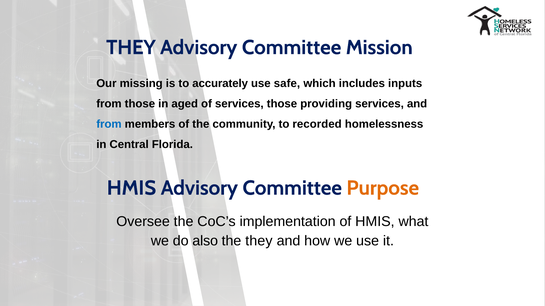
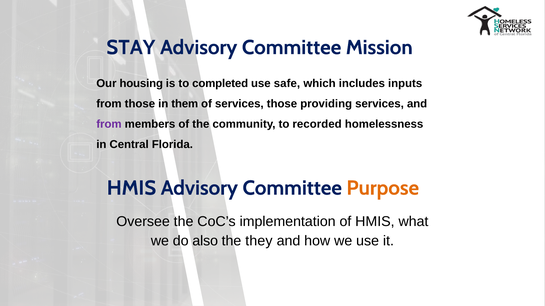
THEY at (131, 48): THEY -> STAY
missing: missing -> housing
accurately: accurately -> completed
aged: aged -> them
from at (109, 124) colour: blue -> purple
